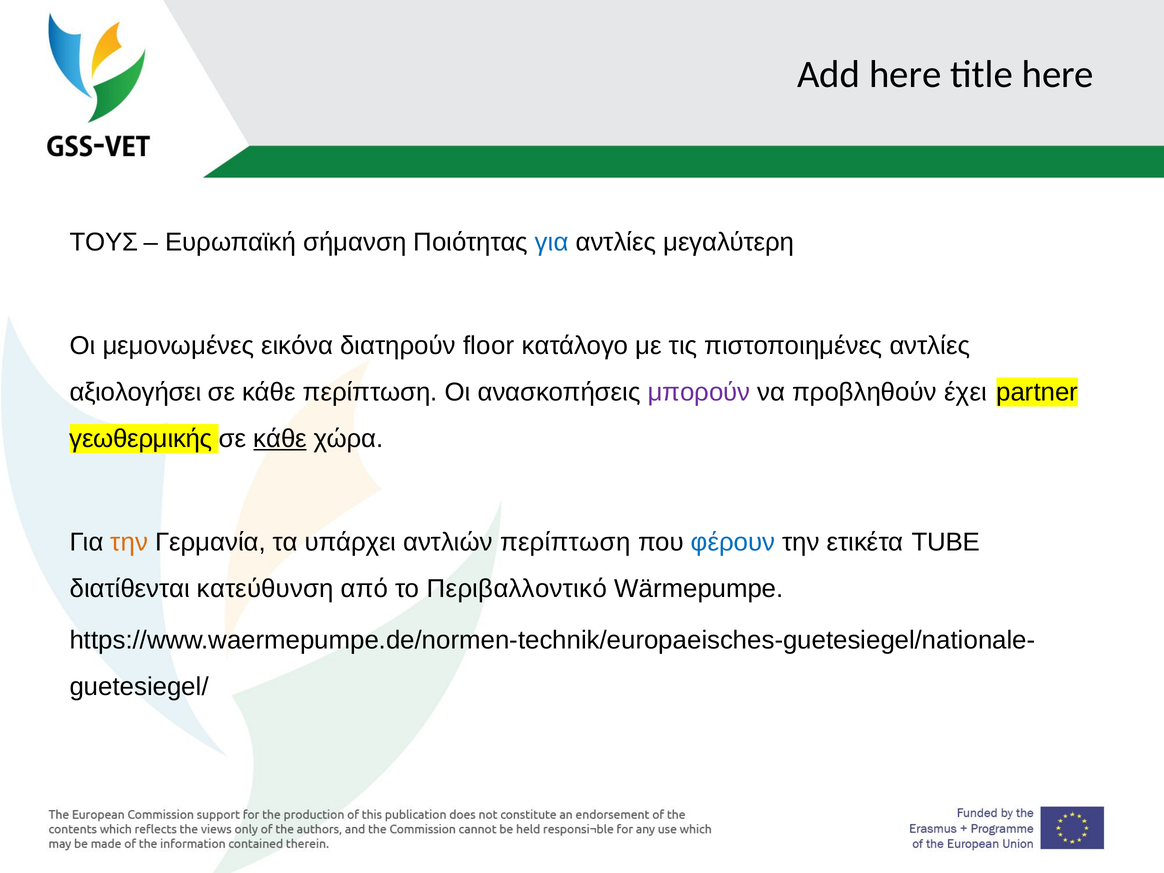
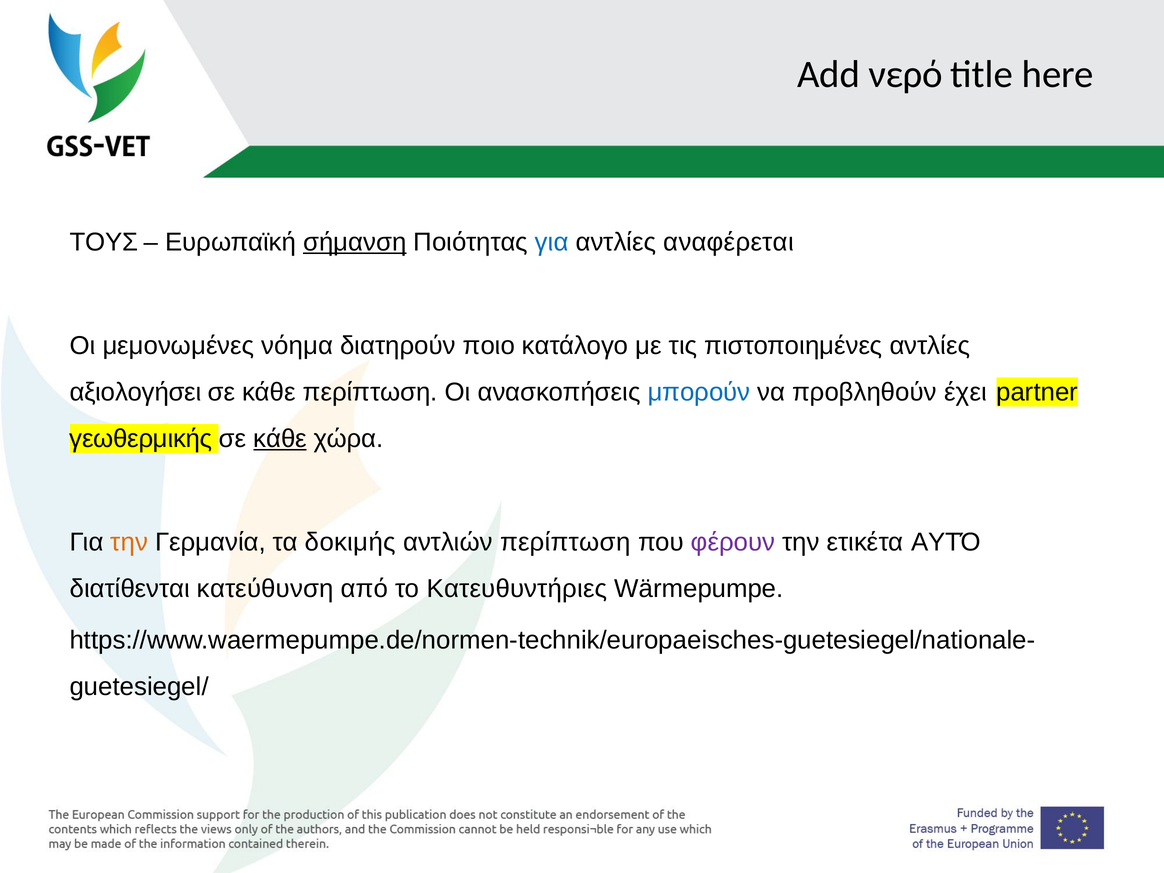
Add here: here -> νερό
σήμανση underline: none -> present
μεγαλύτερη: μεγαλύτερη -> αναφέρεται
εικόνα: εικόνα -> νόημα
floor: floor -> ποιο
μπορούν colour: purple -> blue
υπάρχει: υπάρχει -> δοκιμής
φέρουν colour: blue -> purple
TUBE: TUBE -> ΑΥΤΌ
Περιβαλλοντικό: Περιβαλλοντικό -> Κατευθυντήριες
